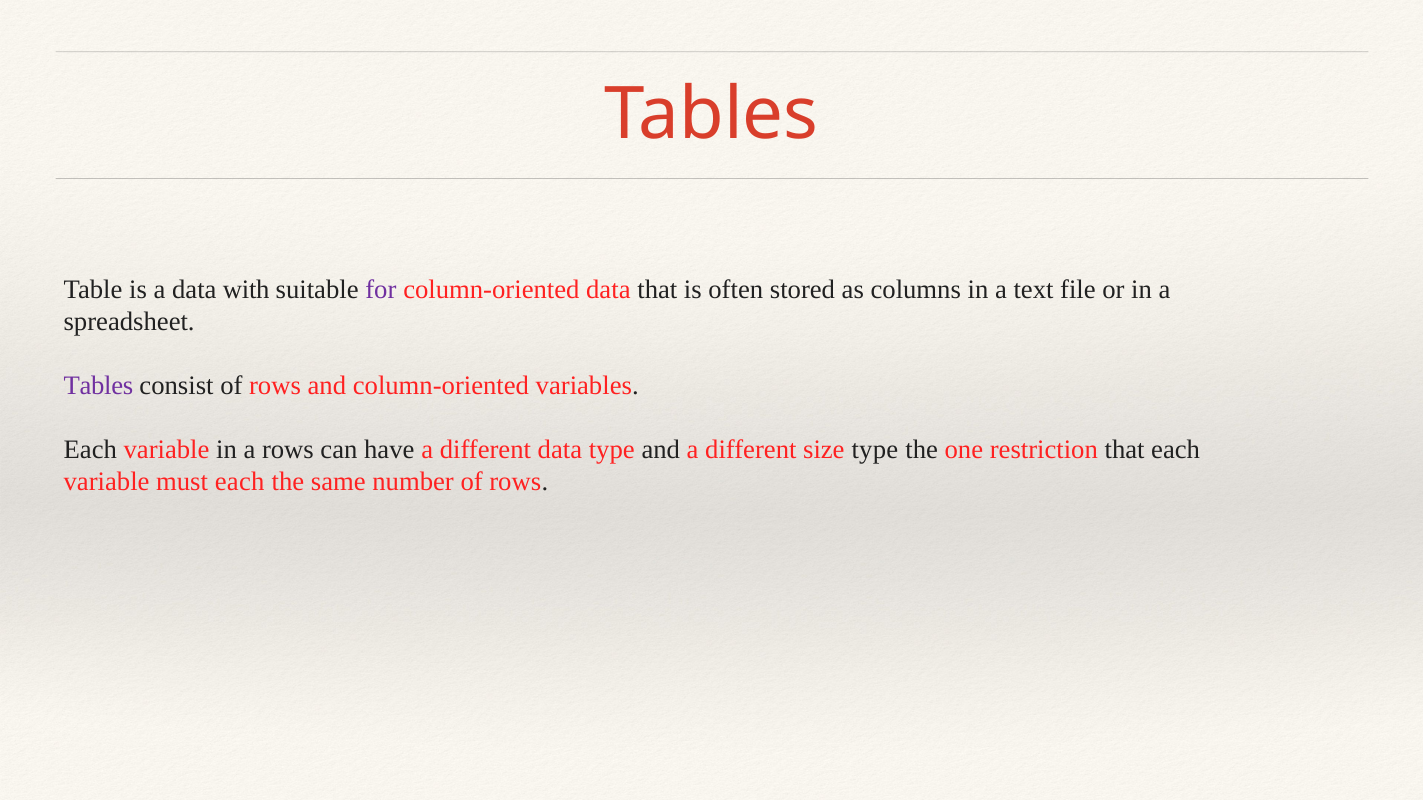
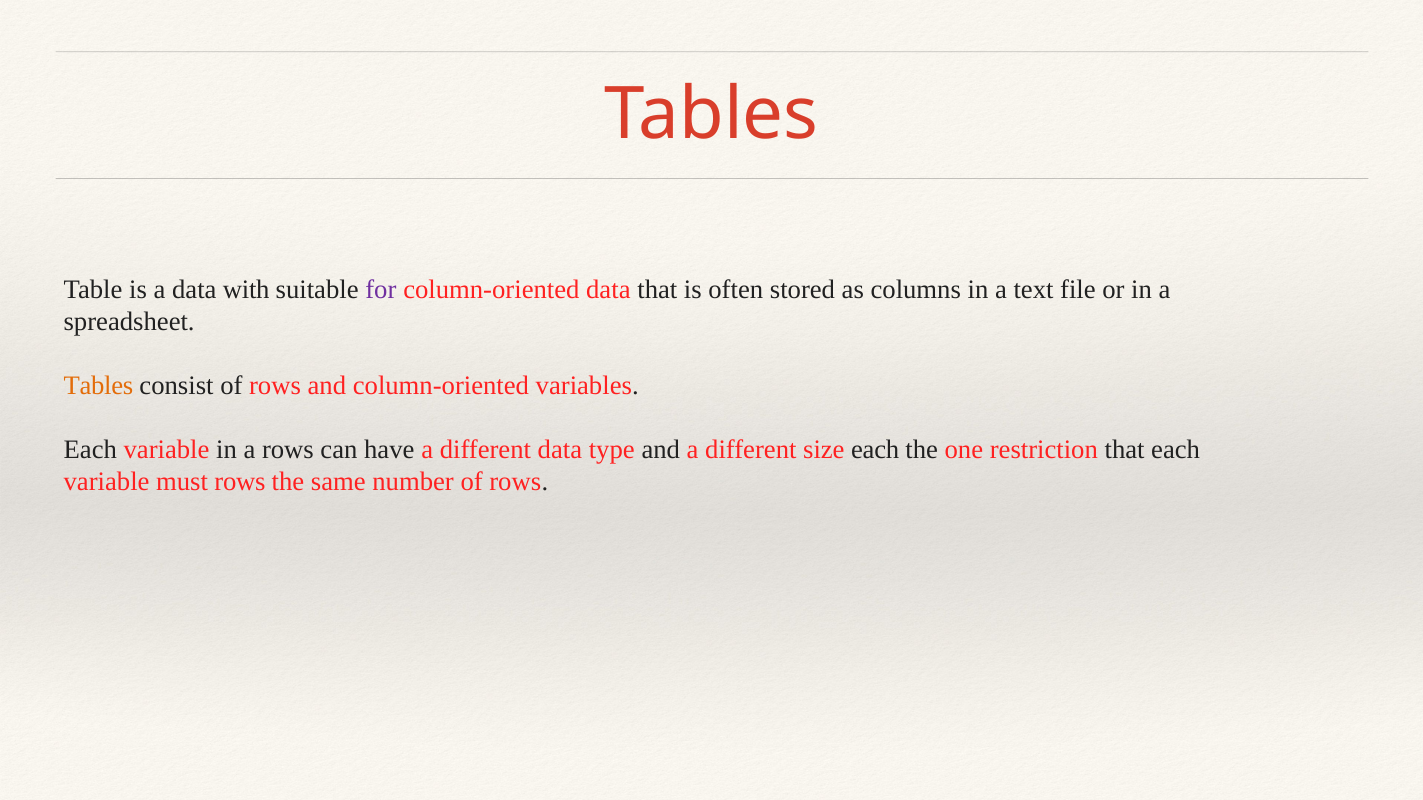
Tables at (98, 386) colour: purple -> orange
size type: type -> each
must each: each -> rows
